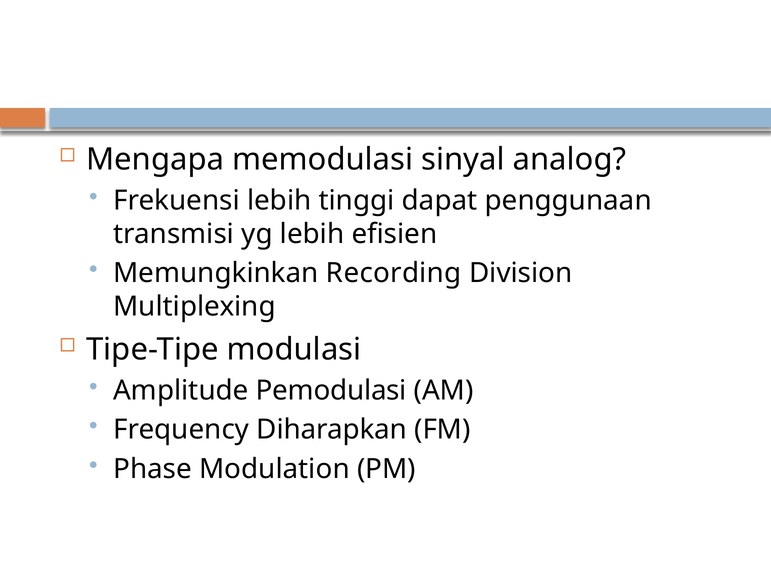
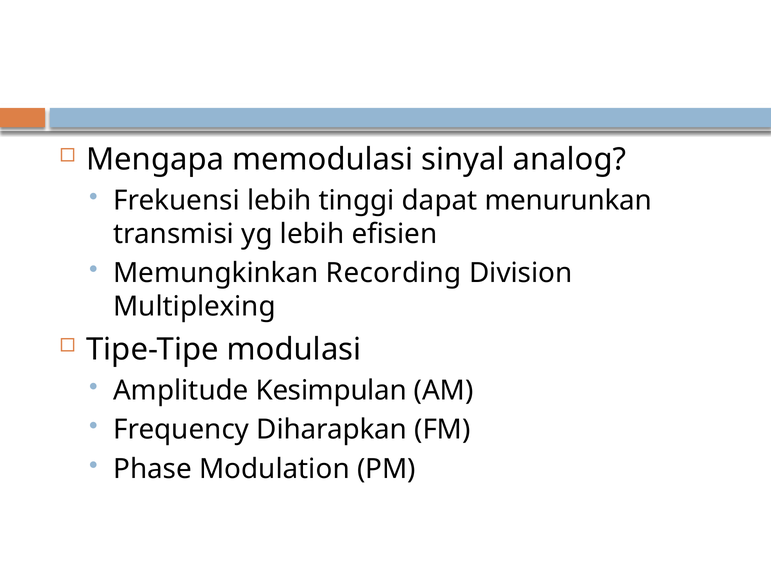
penggunaan: penggunaan -> menurunkan
Pemodulasi: Pemodulasi -> Kesimpulan
